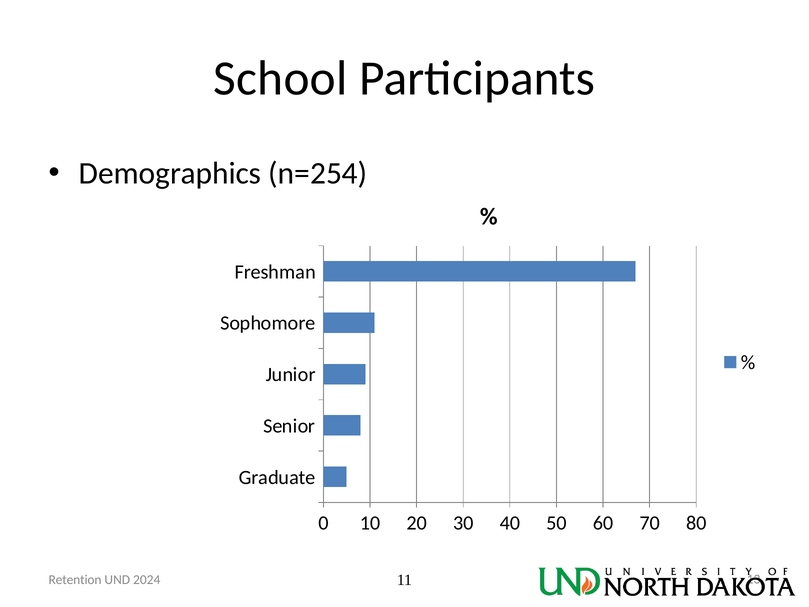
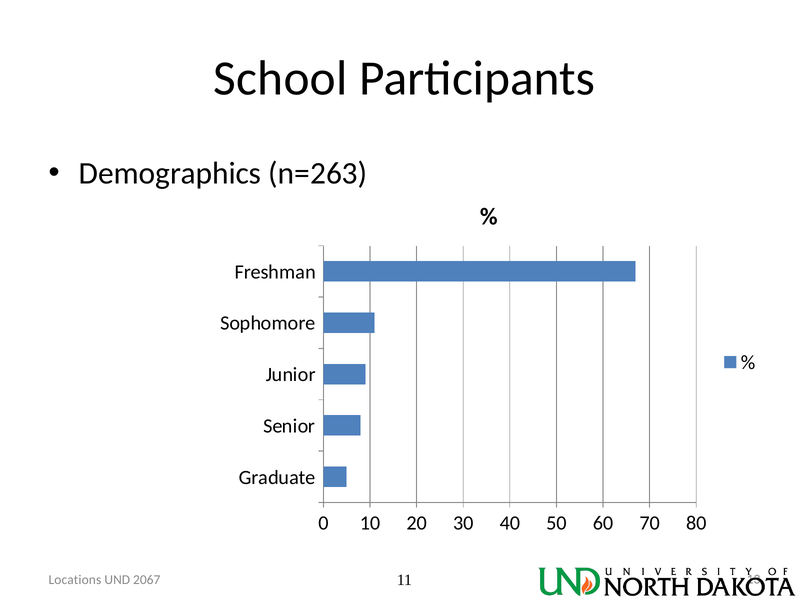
n=254: n=254 -> n=263
Retention: Retention -> Locations
2024: 2024 -> 2067
